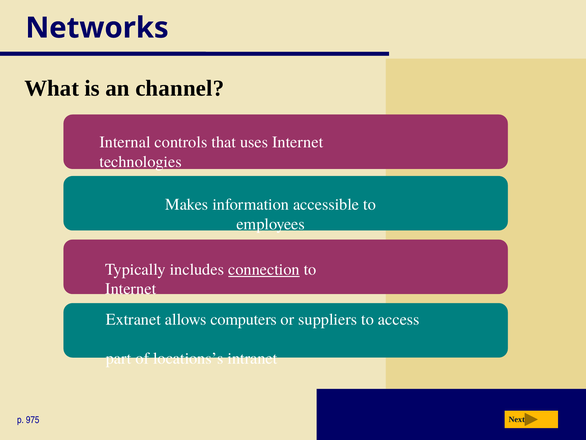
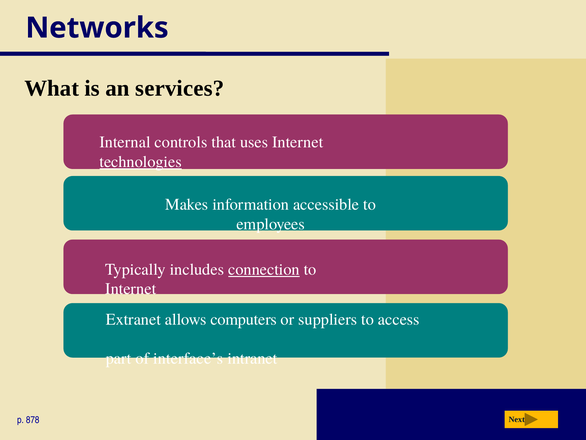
channel: channel -> services
technologies underline: none -> present
locations’s: locations’s -> interface’s
975: 975 -> 878
